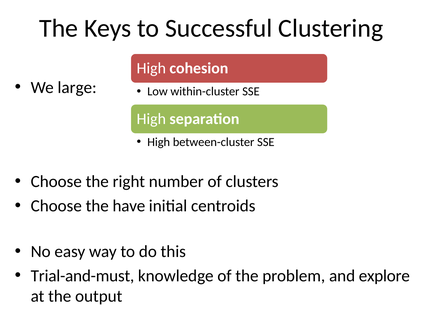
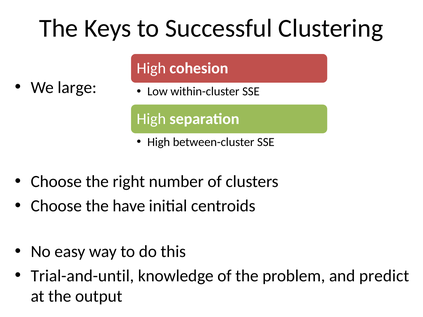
Trial-and-must: Trial-and-must -> Trial-and-until
explore: explore -> predict
